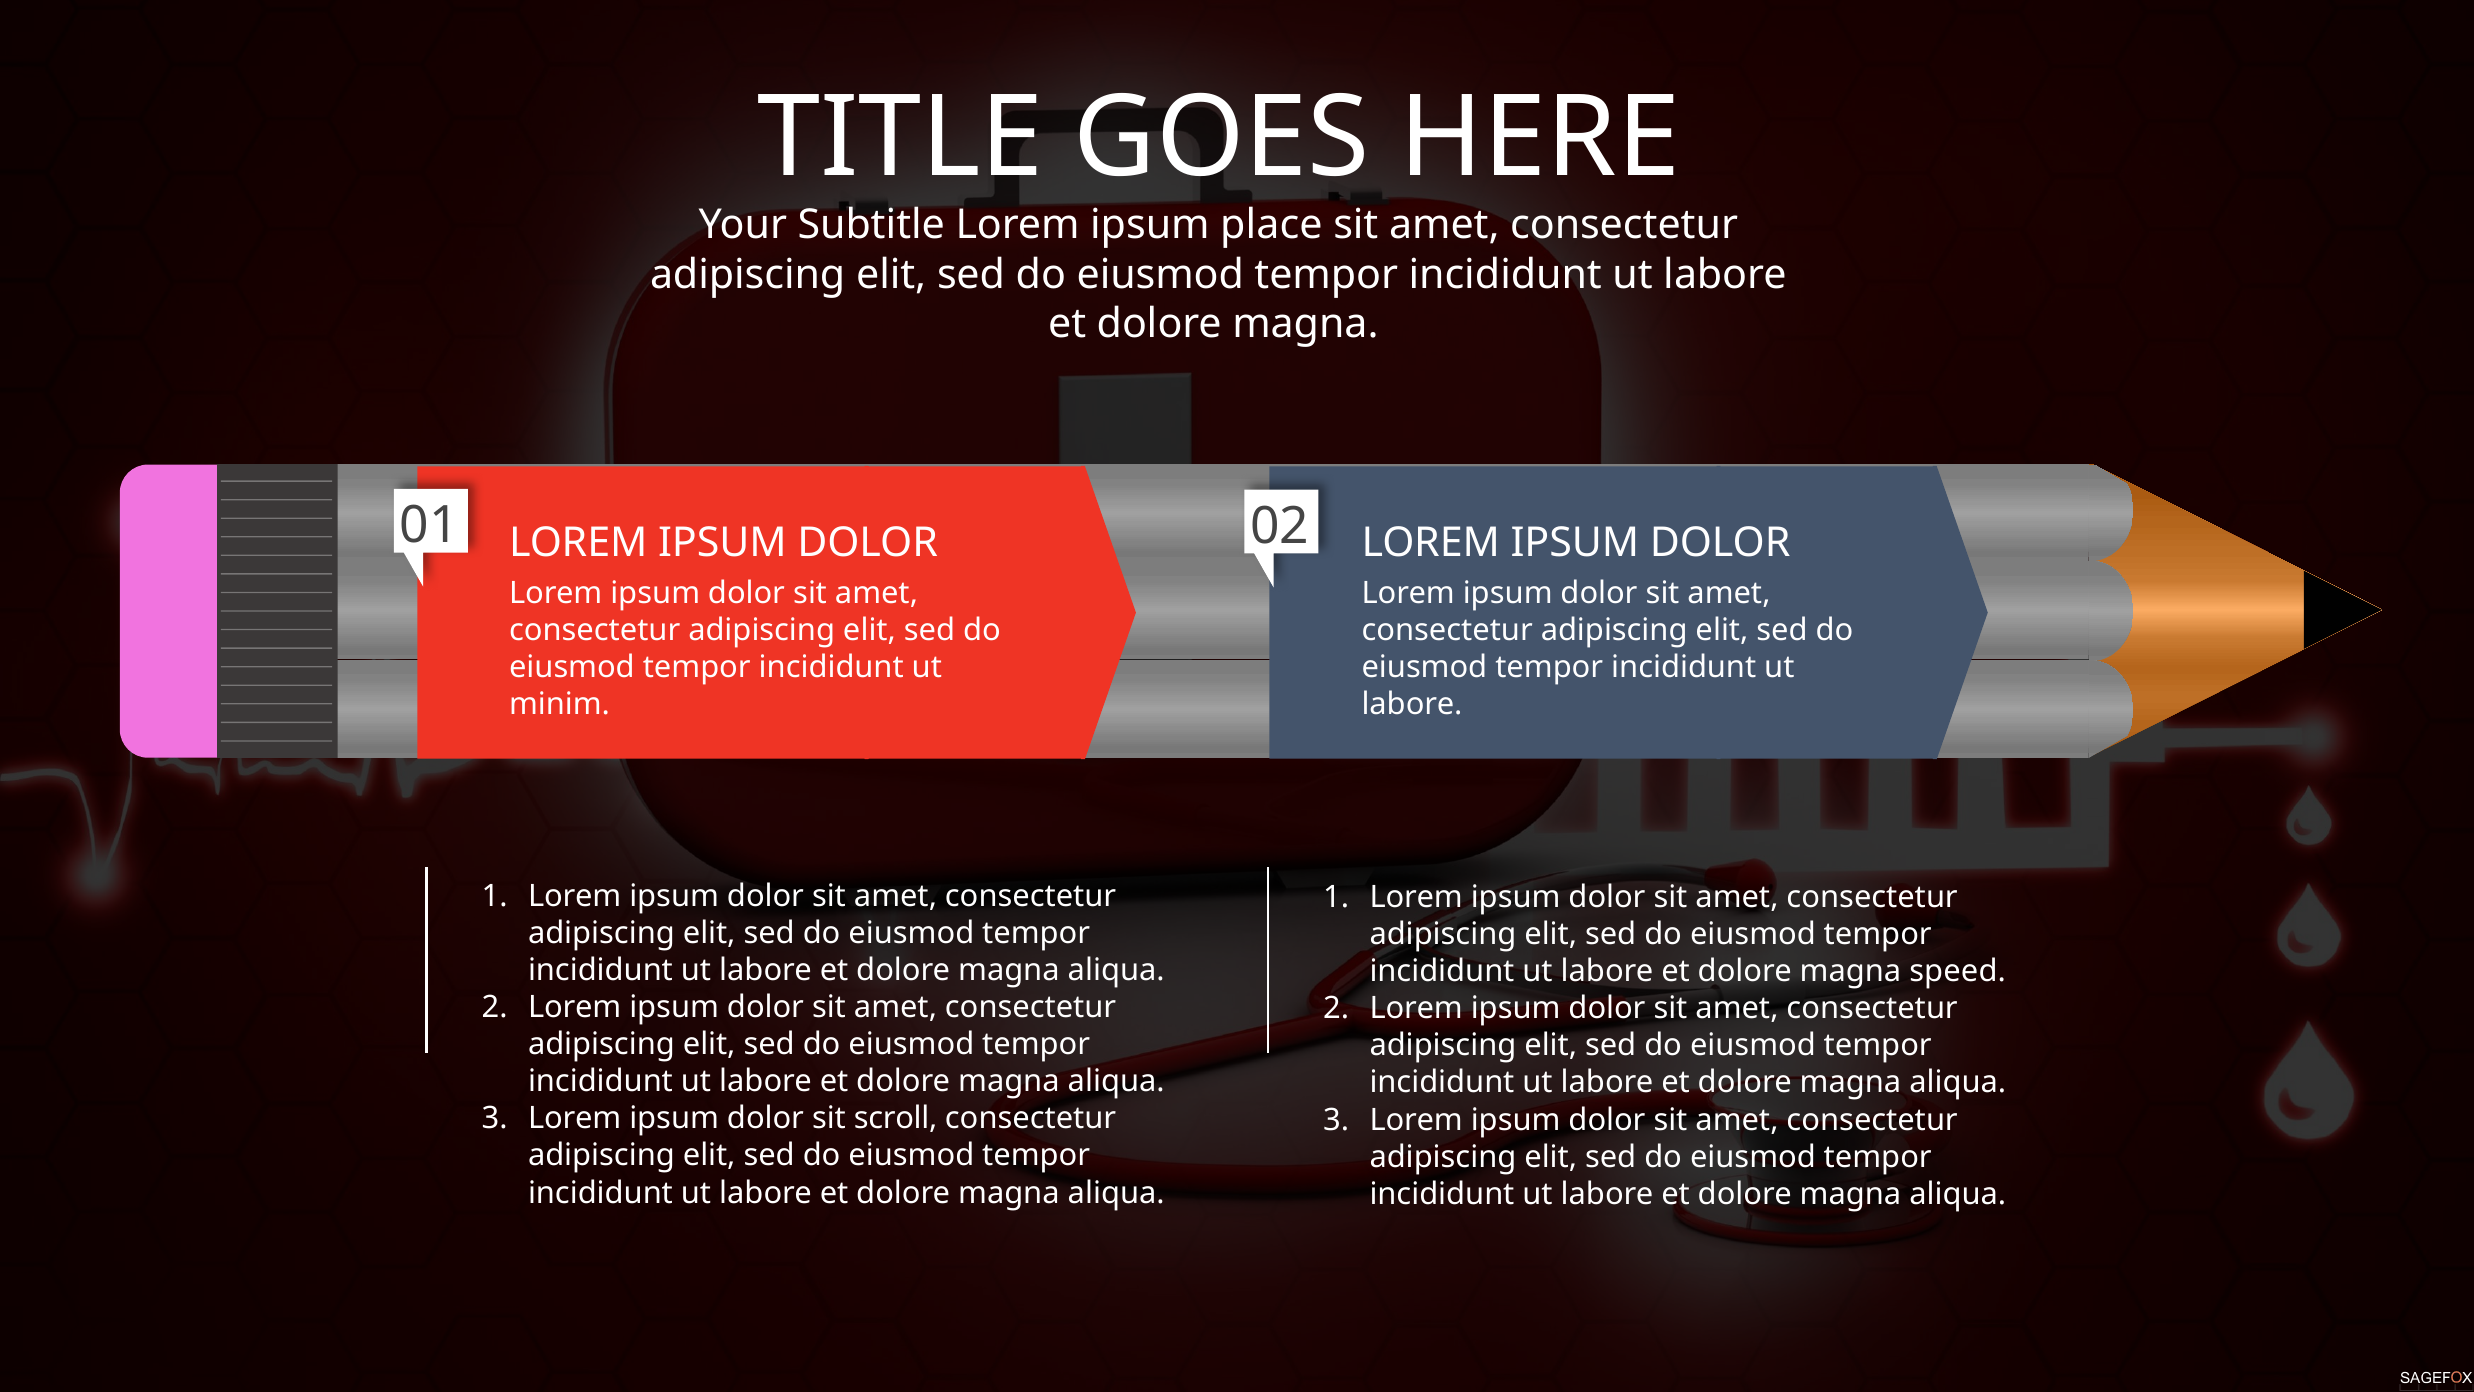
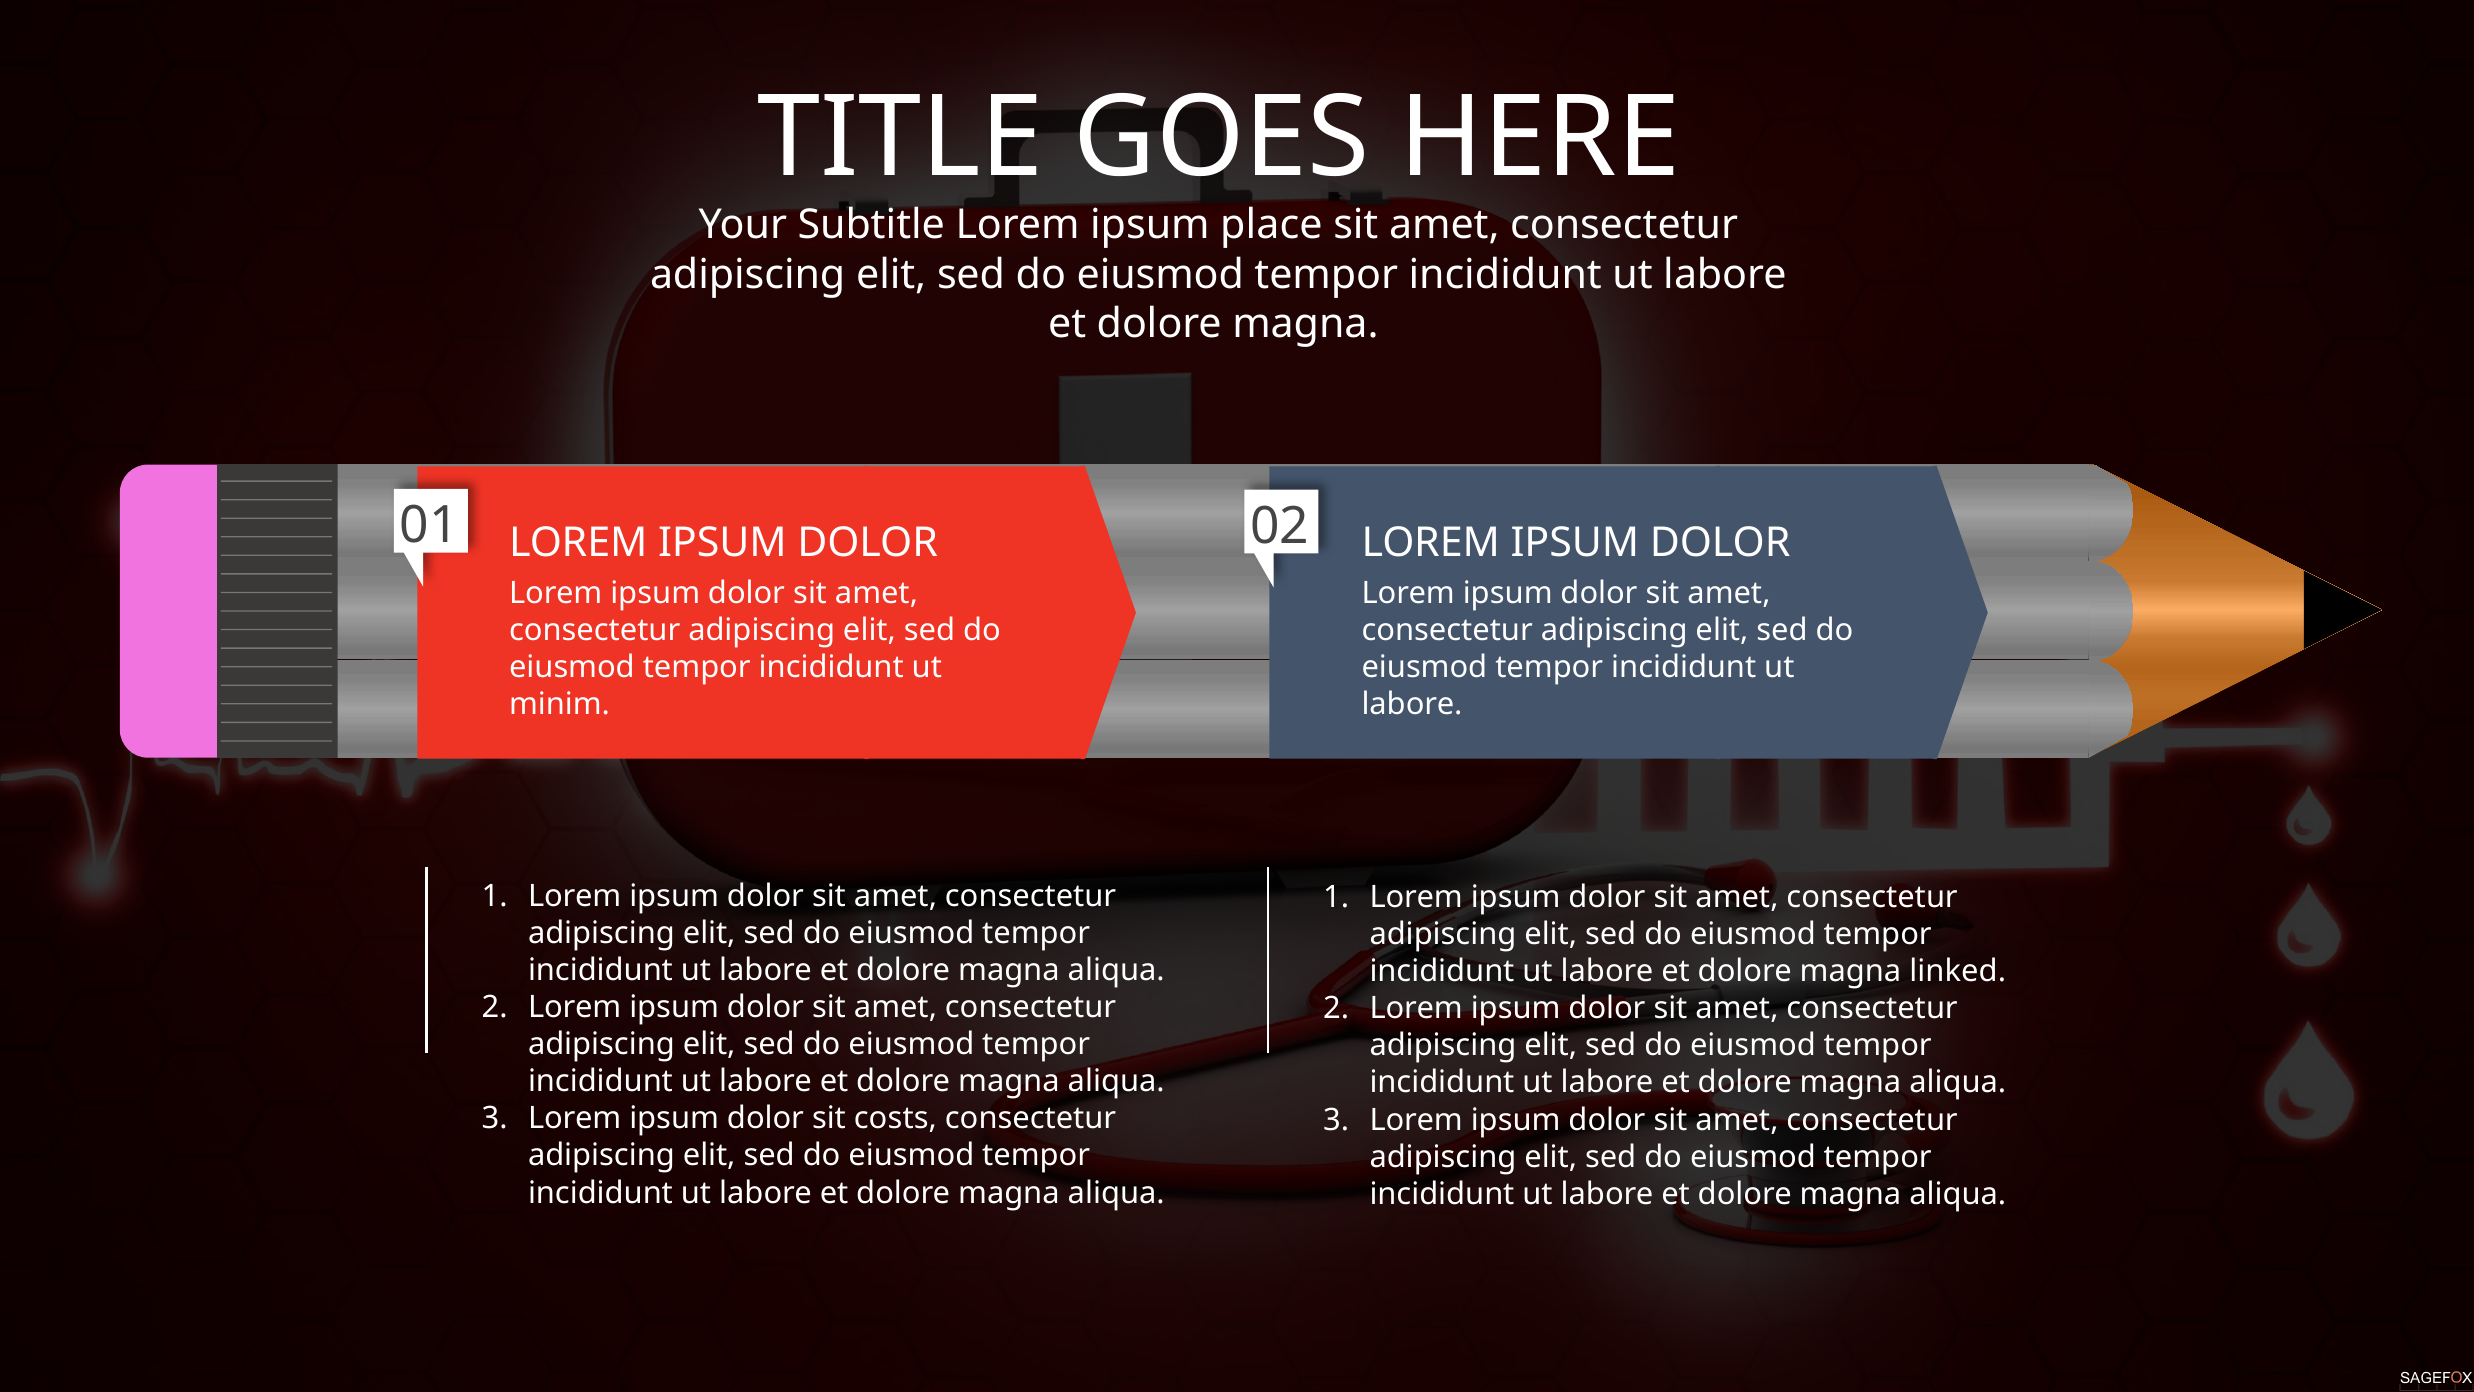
speed: speed -> linked
scroll: scroll -> costs
